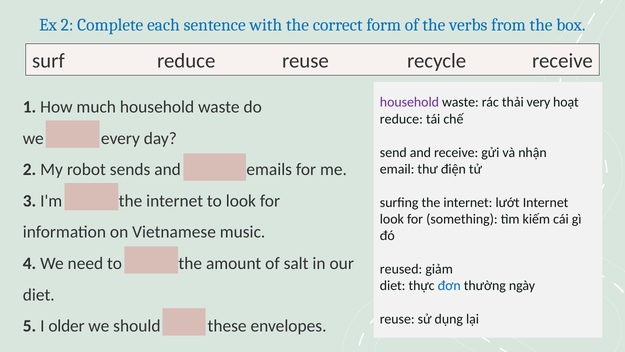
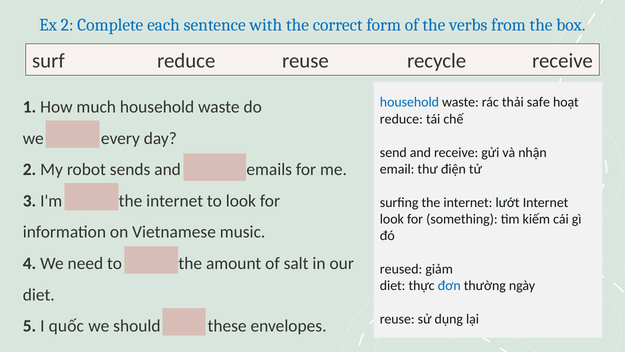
household at (409, 102) colour: purple -> blue
very: very -> safe
older: older -> quốc
